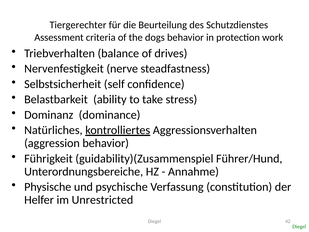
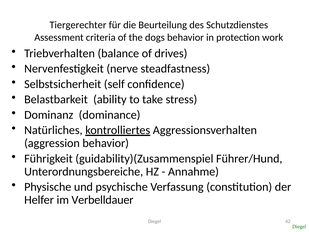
Unrestricted: Unrestricted -> Verbelldauer
